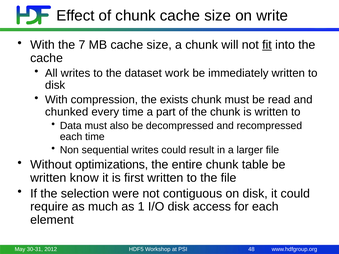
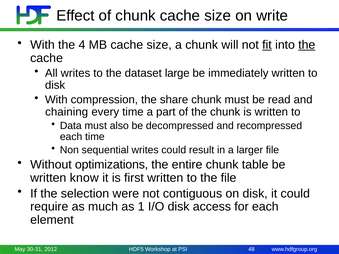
7: 7 -> 4
the at (307, 45) underline: none -> present
work: work -> large
exists: exists -> share
chunked: chunked -> chaining
